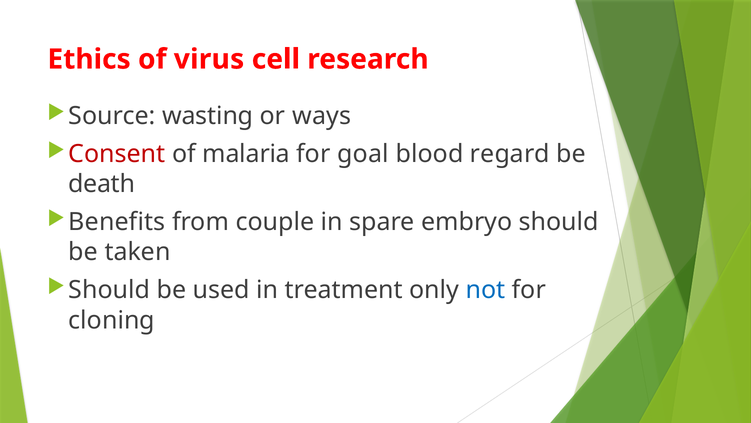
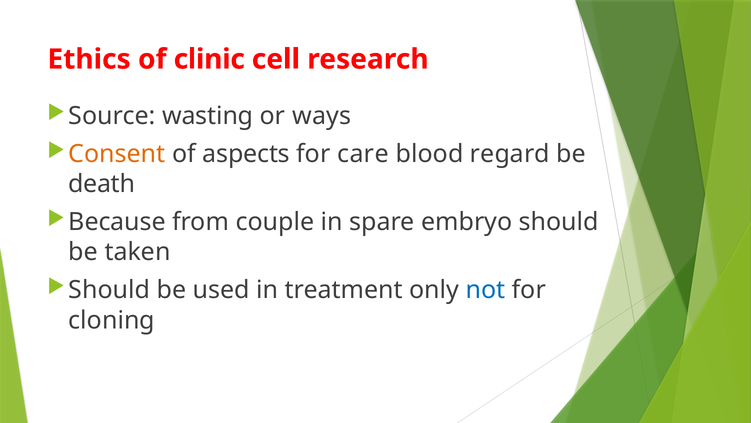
virus: virus -> clinic
Consent colour: red -> orange
malaria: malaria -> aspects
goal: goal -> care
Benefits: Benefits -> Because
